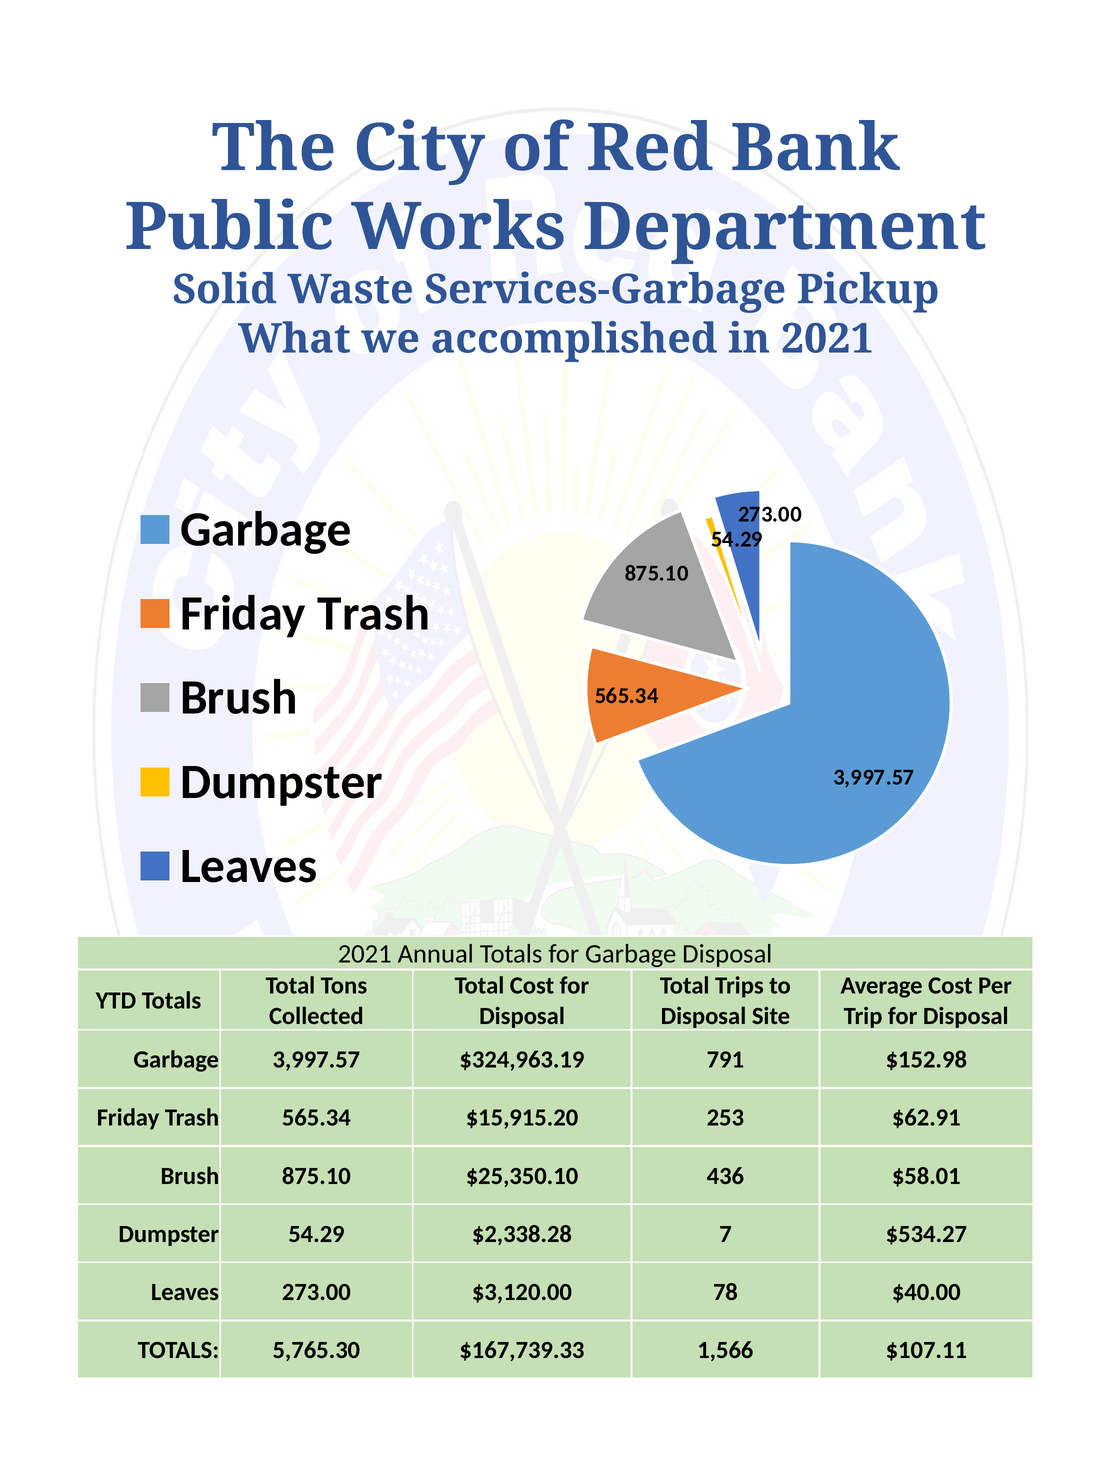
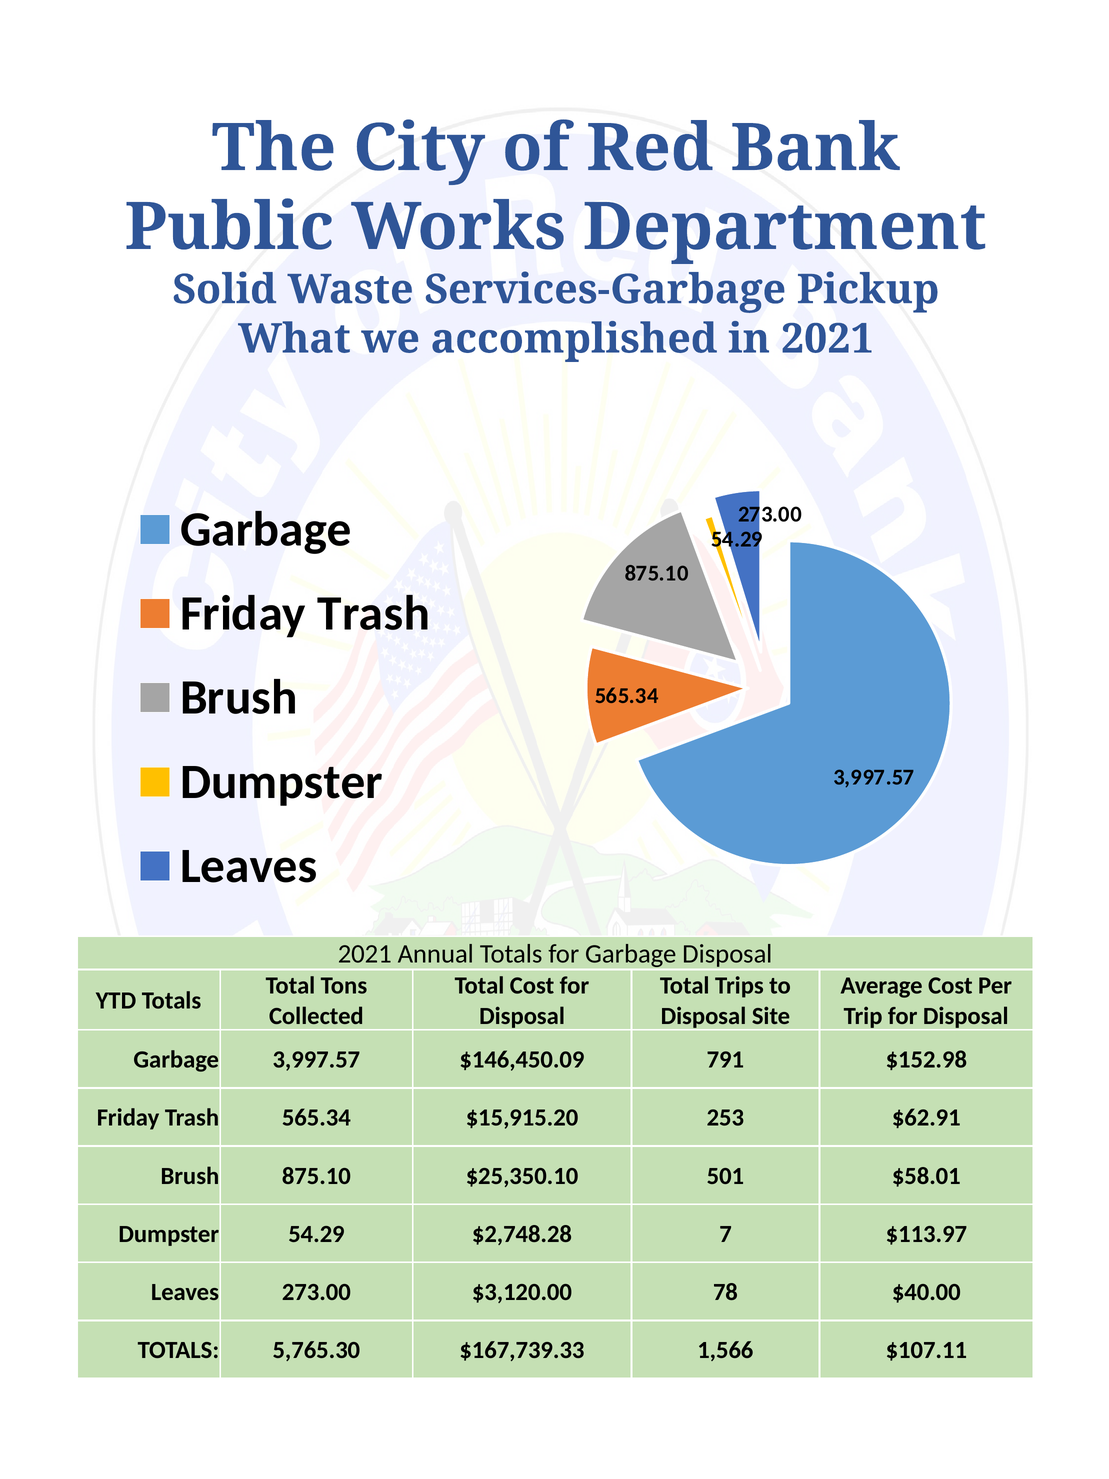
$324,963.19: $324,963.19 -> $146,450.09
436: 436 -> 501
$2,338.28: $2,338.28 -> $2,748.28
$534.27: $534.27 -> $113.97
